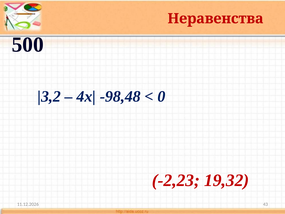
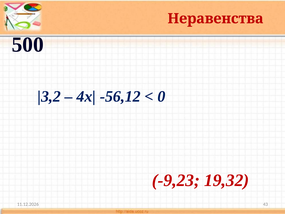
-98,48: -98,48 -> -56,12
-2,23: -2,23 -> -9,23
